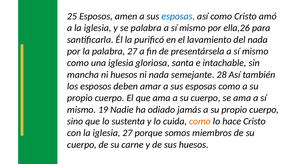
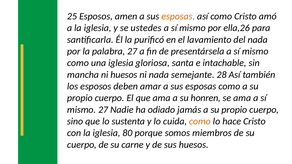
esposas at (178, 16) colour: blue -> orange
se palabra: palabra -> ustedes
a su cuerpo: cuerpo -> honren
mismo 19: 19 -> 27
iglesia 27: 27 -> 80
